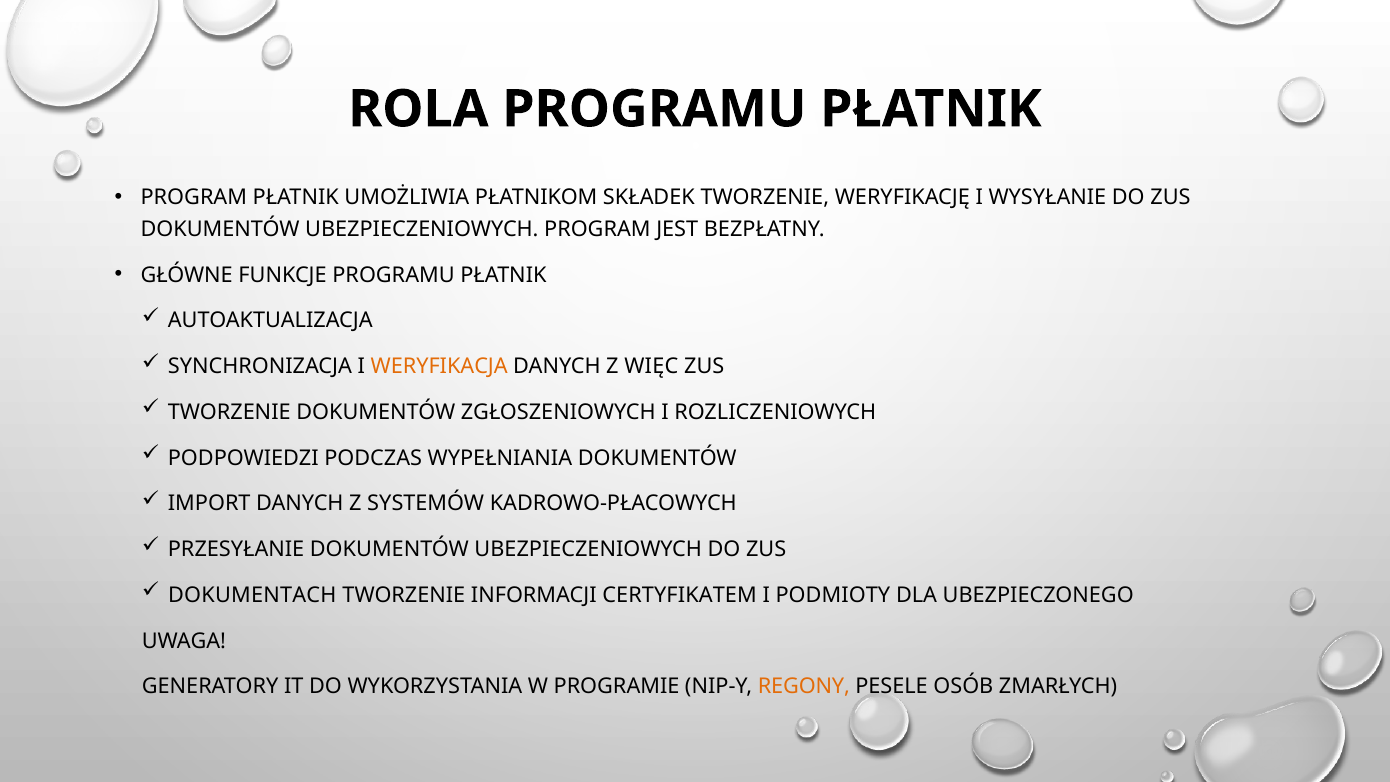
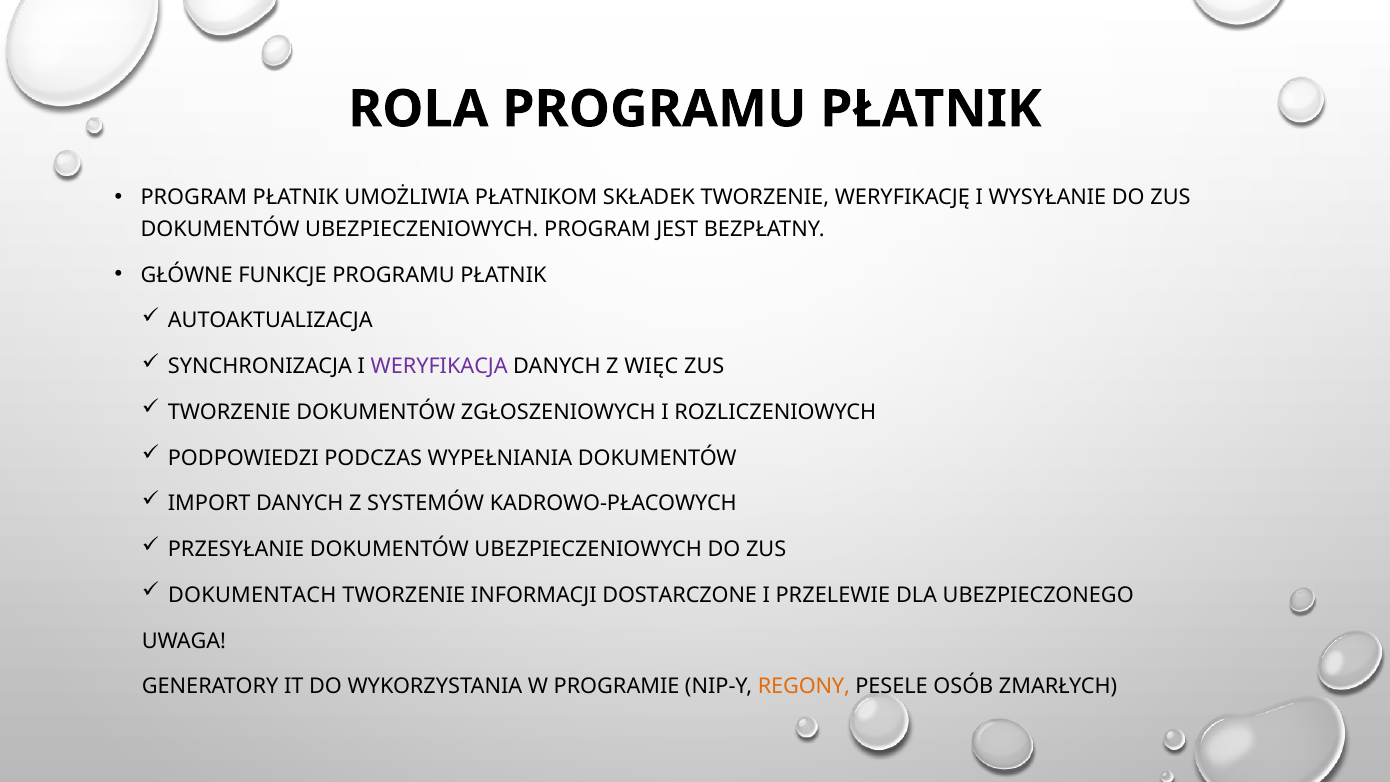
WERYFIKACJA colour: orange -> purple
CERTYFIKATEM: CERTYFIKATEM -> DOSTARCZONE
PODMIOTY: PODMIOTY -> PRZELEWIE
